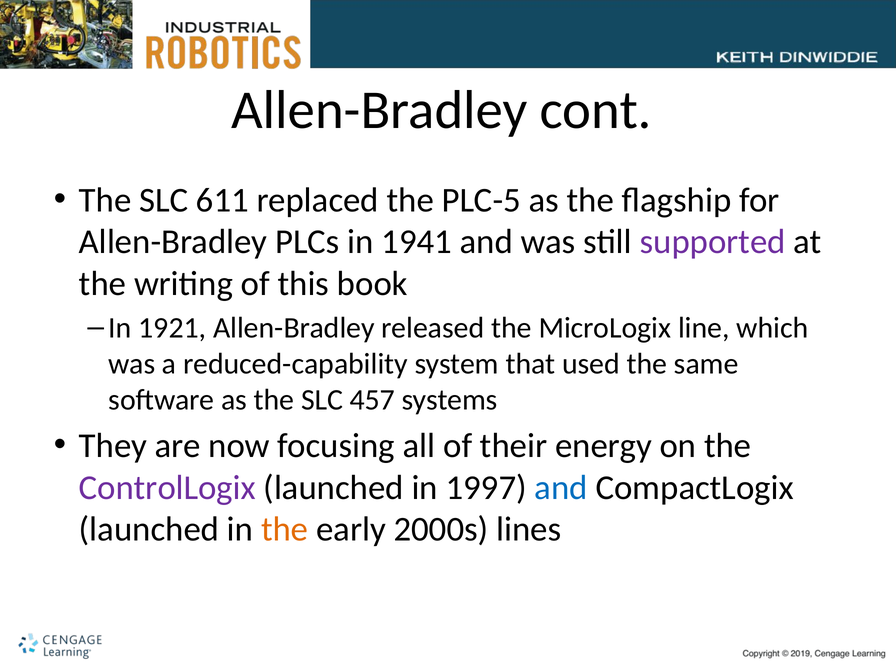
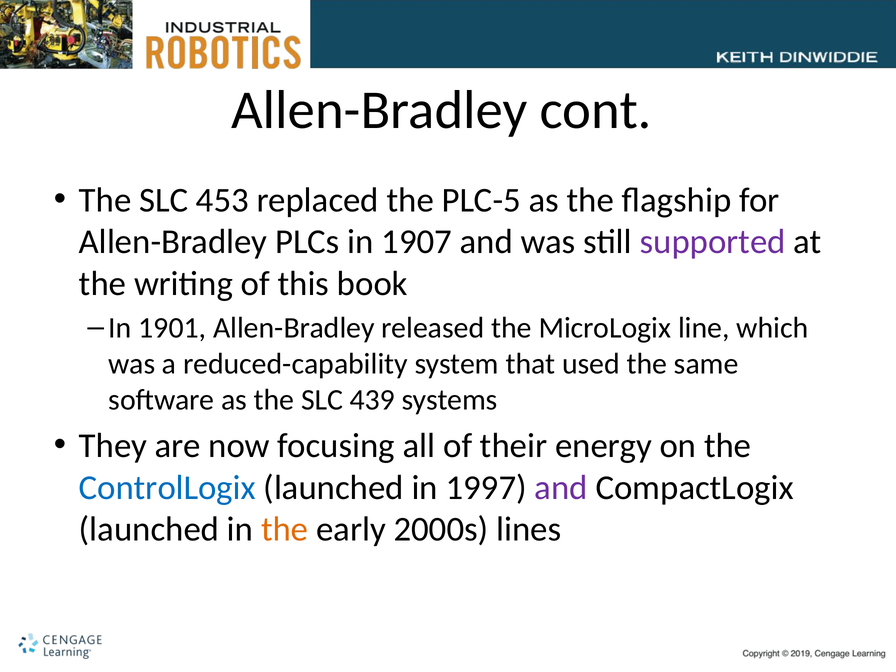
611: 611 -> 453
1941: 1941 -> 1907
1921: 1921 -> 1901
457: 457 -> 439
ControlLogix colour: purple -> blue
and at (561, 488) colour: blue -> purple
